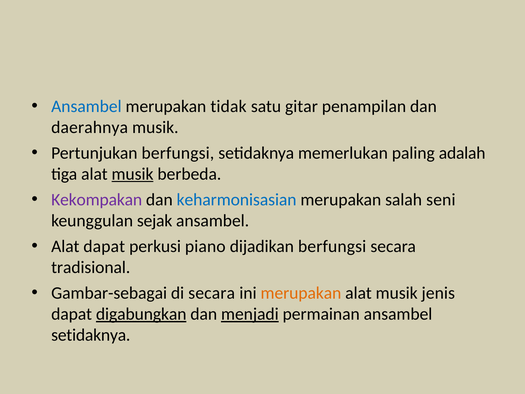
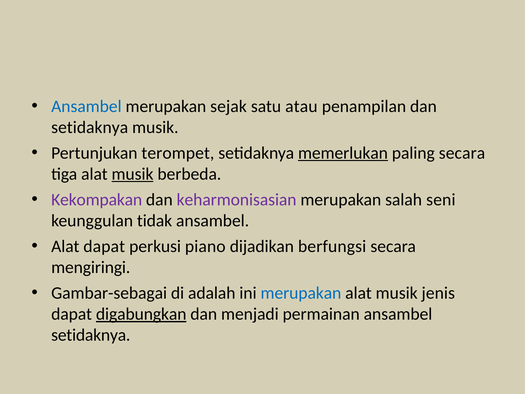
tidak: tidak -> sejak
gitar: gitar -> atau
daerahnya at (90, 127): daerahnya -> setidaknya
Pertunjukan berfungsi: berfungsi -> terompet
memerlukan underline: none -> present
paling adalah: adalah -> secara
keharmonisasian colour: blue -> purple
sejak: sejak -> tidak
tradisional: tradisional -> mengiringi
di secara: secara -> adalah
merupakan at (301, 293) colour: orange -> blue
menjadi underline: present -> none
